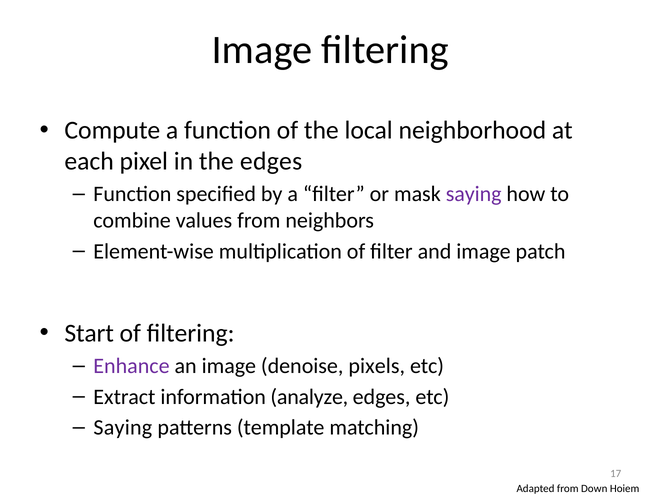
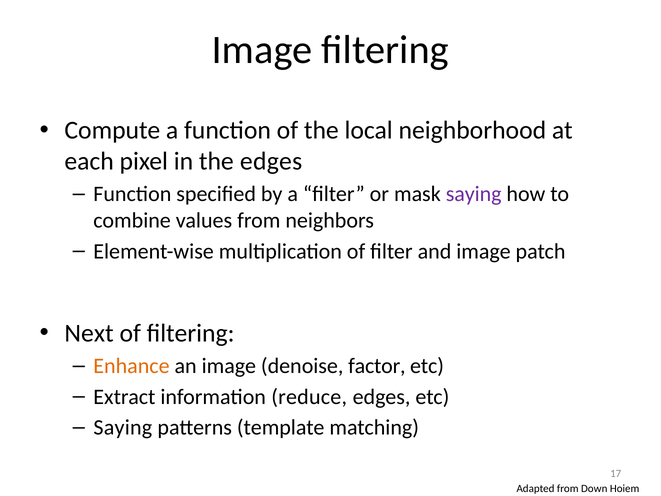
Start: Start -> Next
Enhance colour: purple -> orange
pixels: pixels -> factor
analyze: analyze -> reduce
